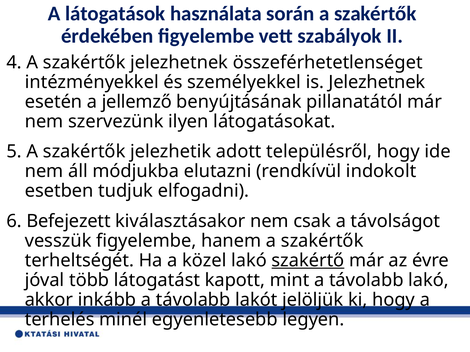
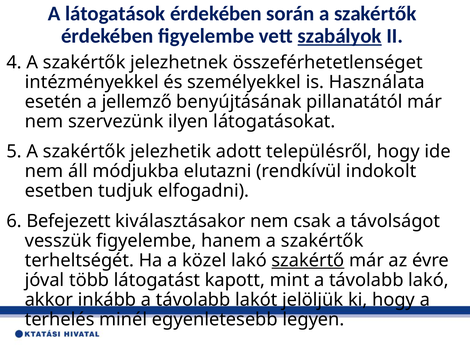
látogatások használata: használata -> érdekében
szabályok underline: none -> present
is Jelezhetnek: Jelezhetnek -> Használata
